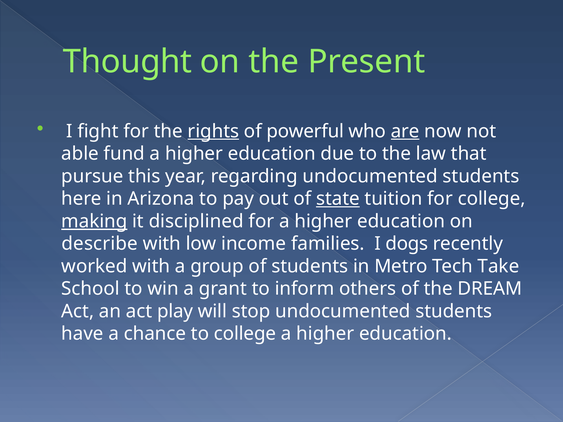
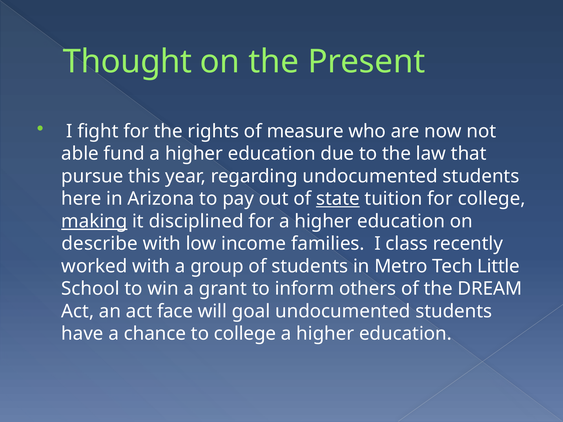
rights underline: present -> none
powerful: powerful -> measure
are underline: present -> none
dogs: dogs -> class
Take: Take -> Little
play: play -> face
stop: stop -> goal
